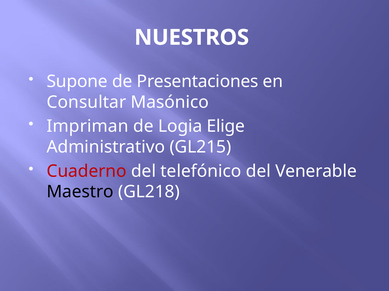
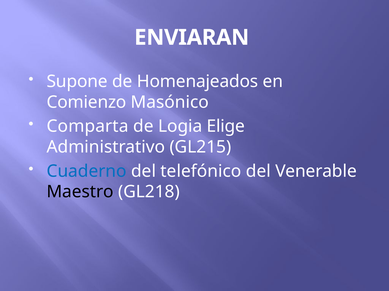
NUESTROS: NUESTROS -> ENVIARAN
Presentaciones: Presentaciones -> Homenajeados
Consultar: Consultar -> Comienzo
Impriman: Impriman -> Comparta
Cuaderno colour: red -> blue
